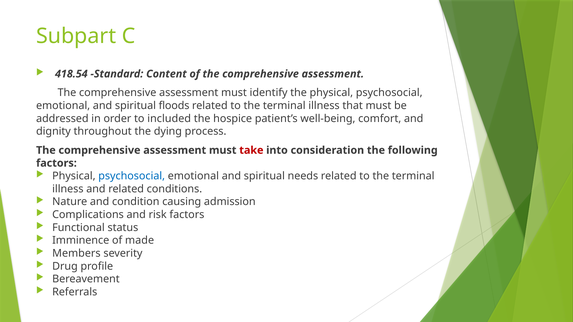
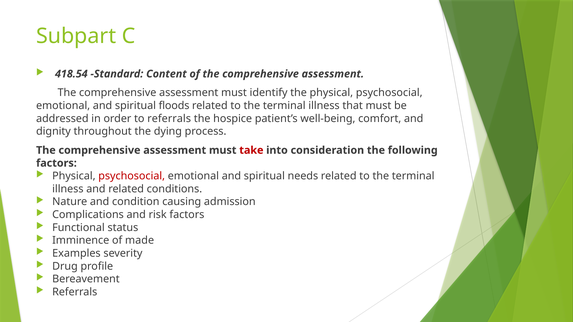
to included: included -> referrals
psychosocial at (132, 176) colour: blue -> red
Members: Members -> Examples
